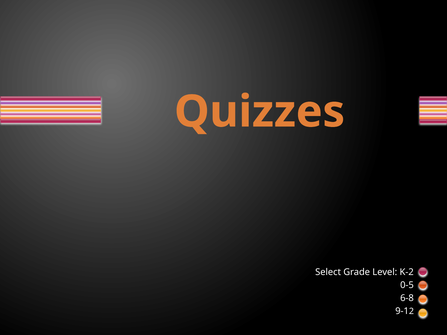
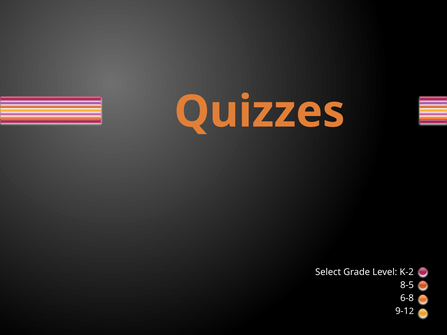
0-5: 0-5 -> 8-5
